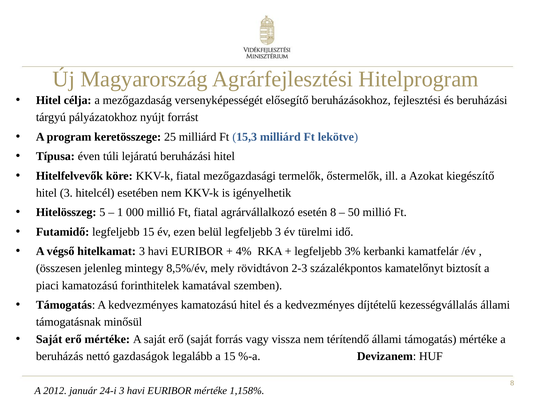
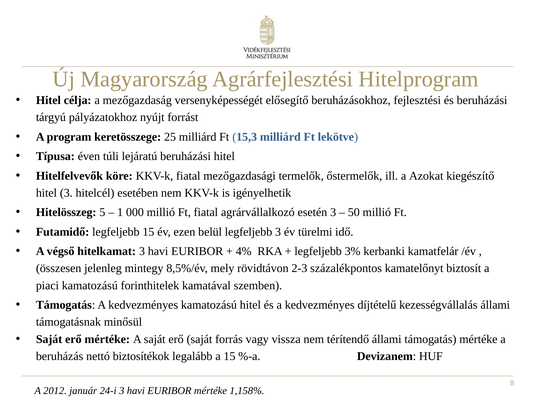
esetén 8: 8 -> 3
gazdaságok: gazdaságok -> biztosítékok
